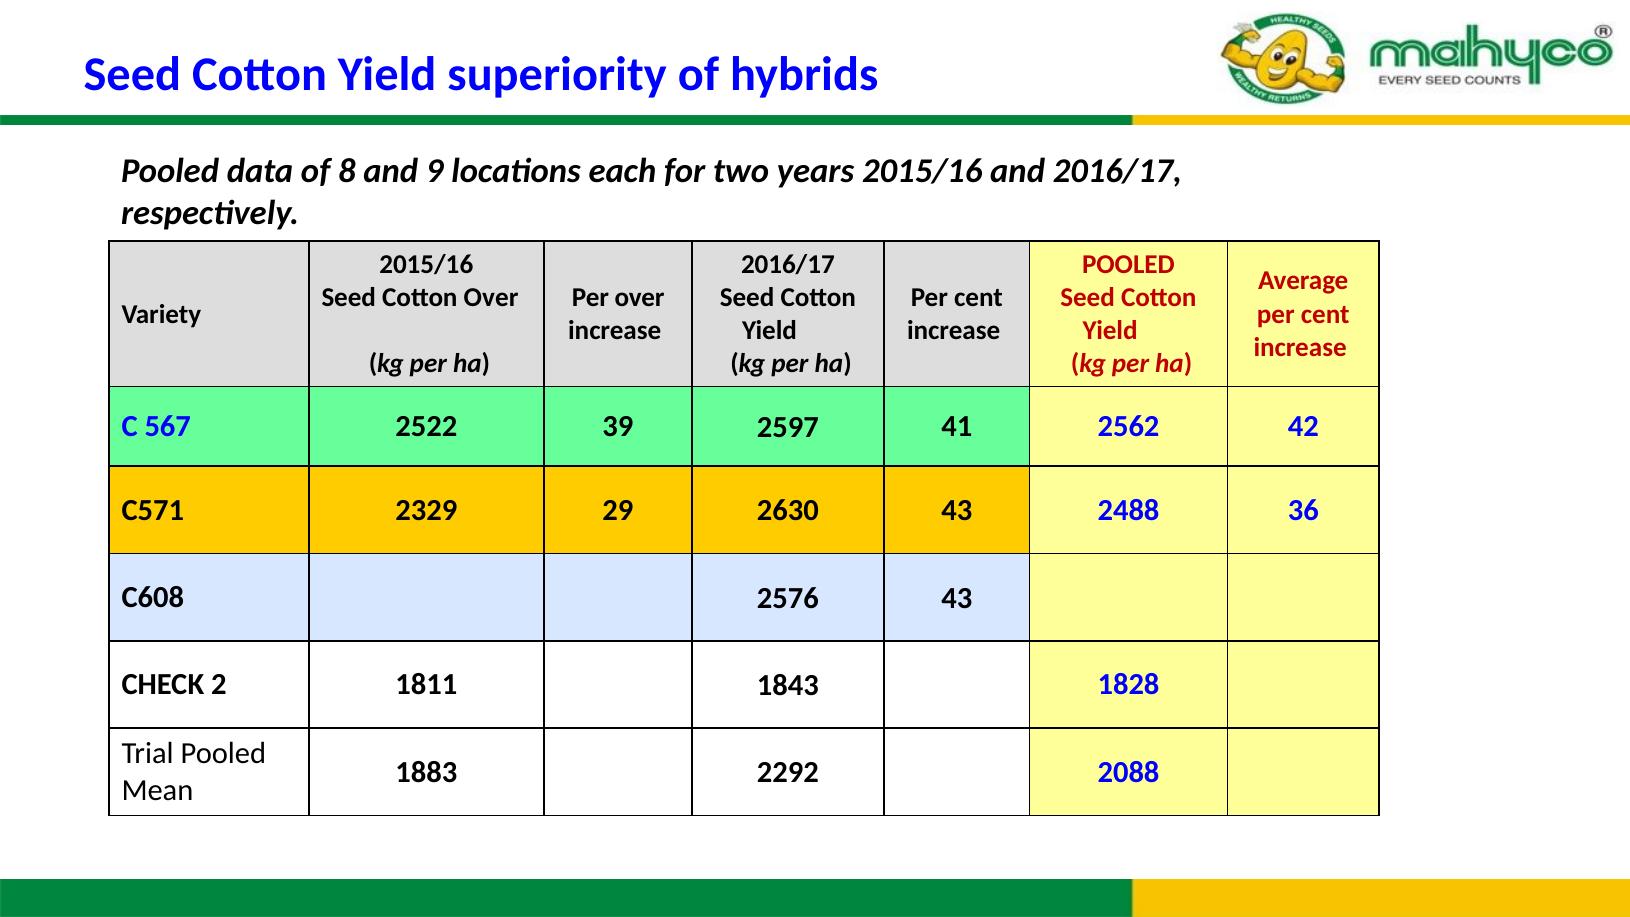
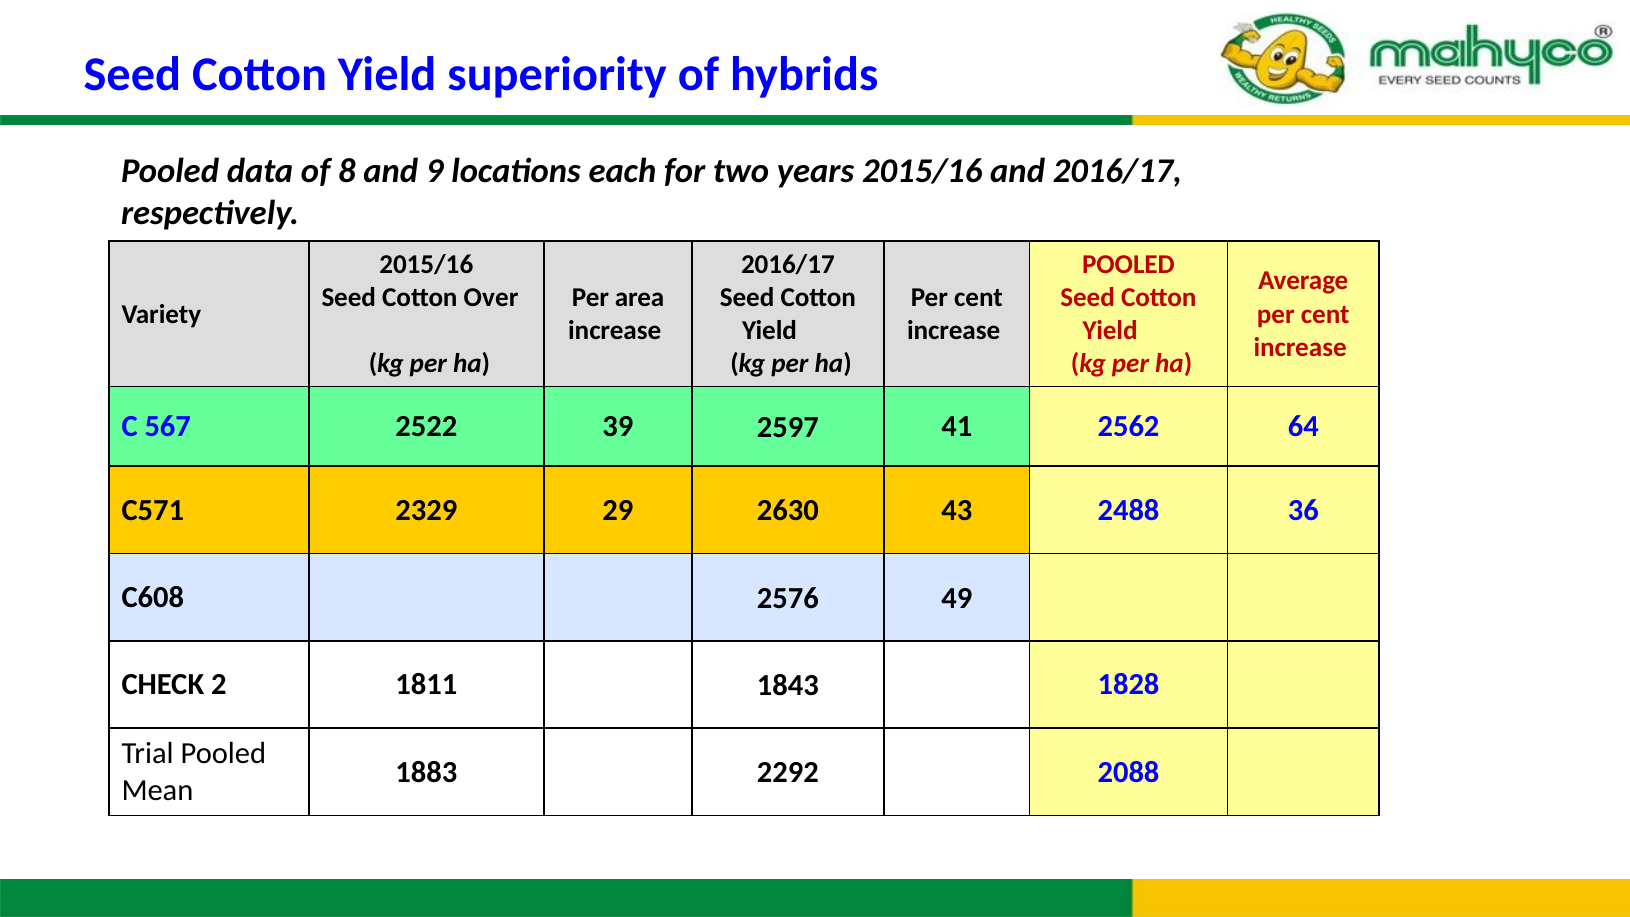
Per over: over -> area
42: 42 -> 64
2576 43: 43 -> 49
